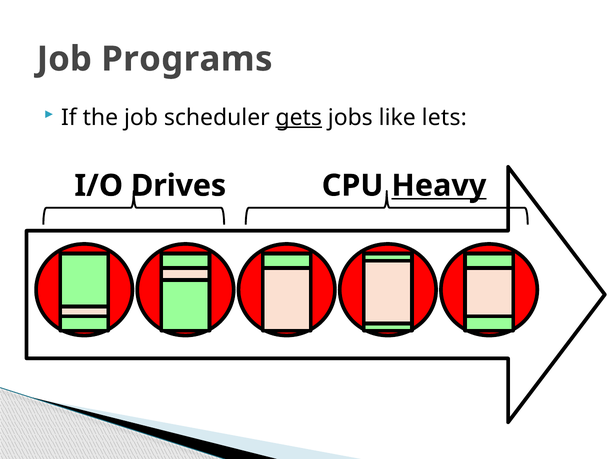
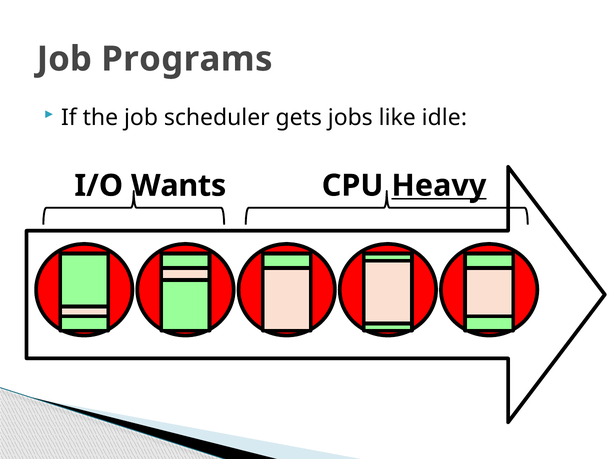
gets underline: present -> none
lets: lets -> idle
Drives: Drives -> Wants
